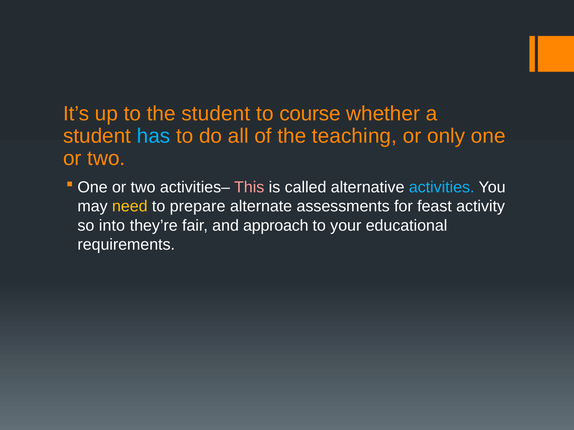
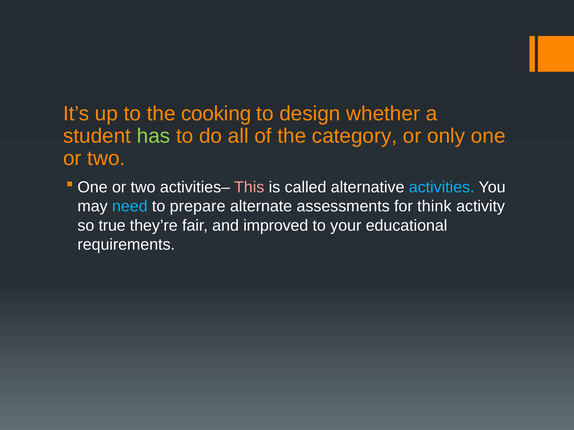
the student: student -> cooking
course: course -> design
has colour: light blue -> light green
teaching: teaching -> category
need colour: yellow -> light blue
feast: feast -> think
into: into -> true
approach: approach -> improved
